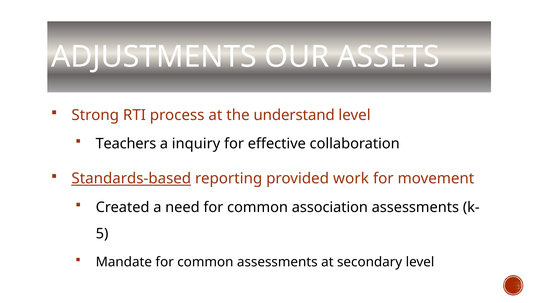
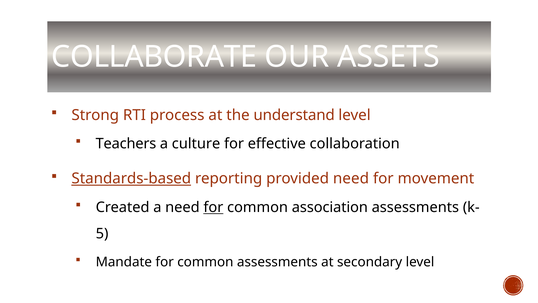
ADJUSTMENTS: ADJUSTMENTS -> COLLABORATE
inquiry: inquiry -> culture
provided work: work -> need
for at (213, 207) underline: none -> present
